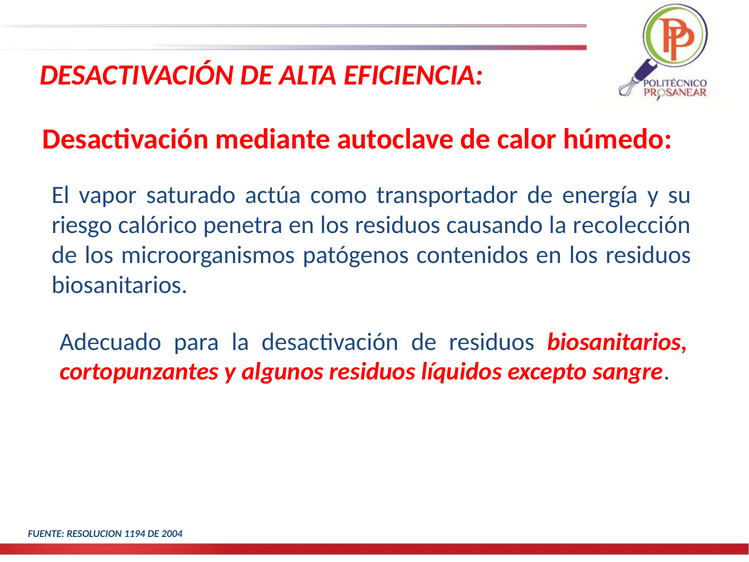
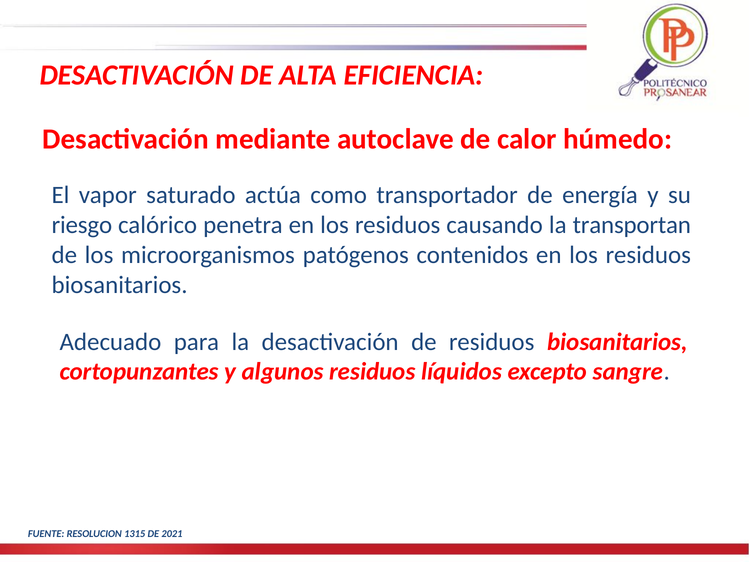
recolección: recolección -> transportan
1194: 1194 -> 1315
2004: 2004 -> 2021
